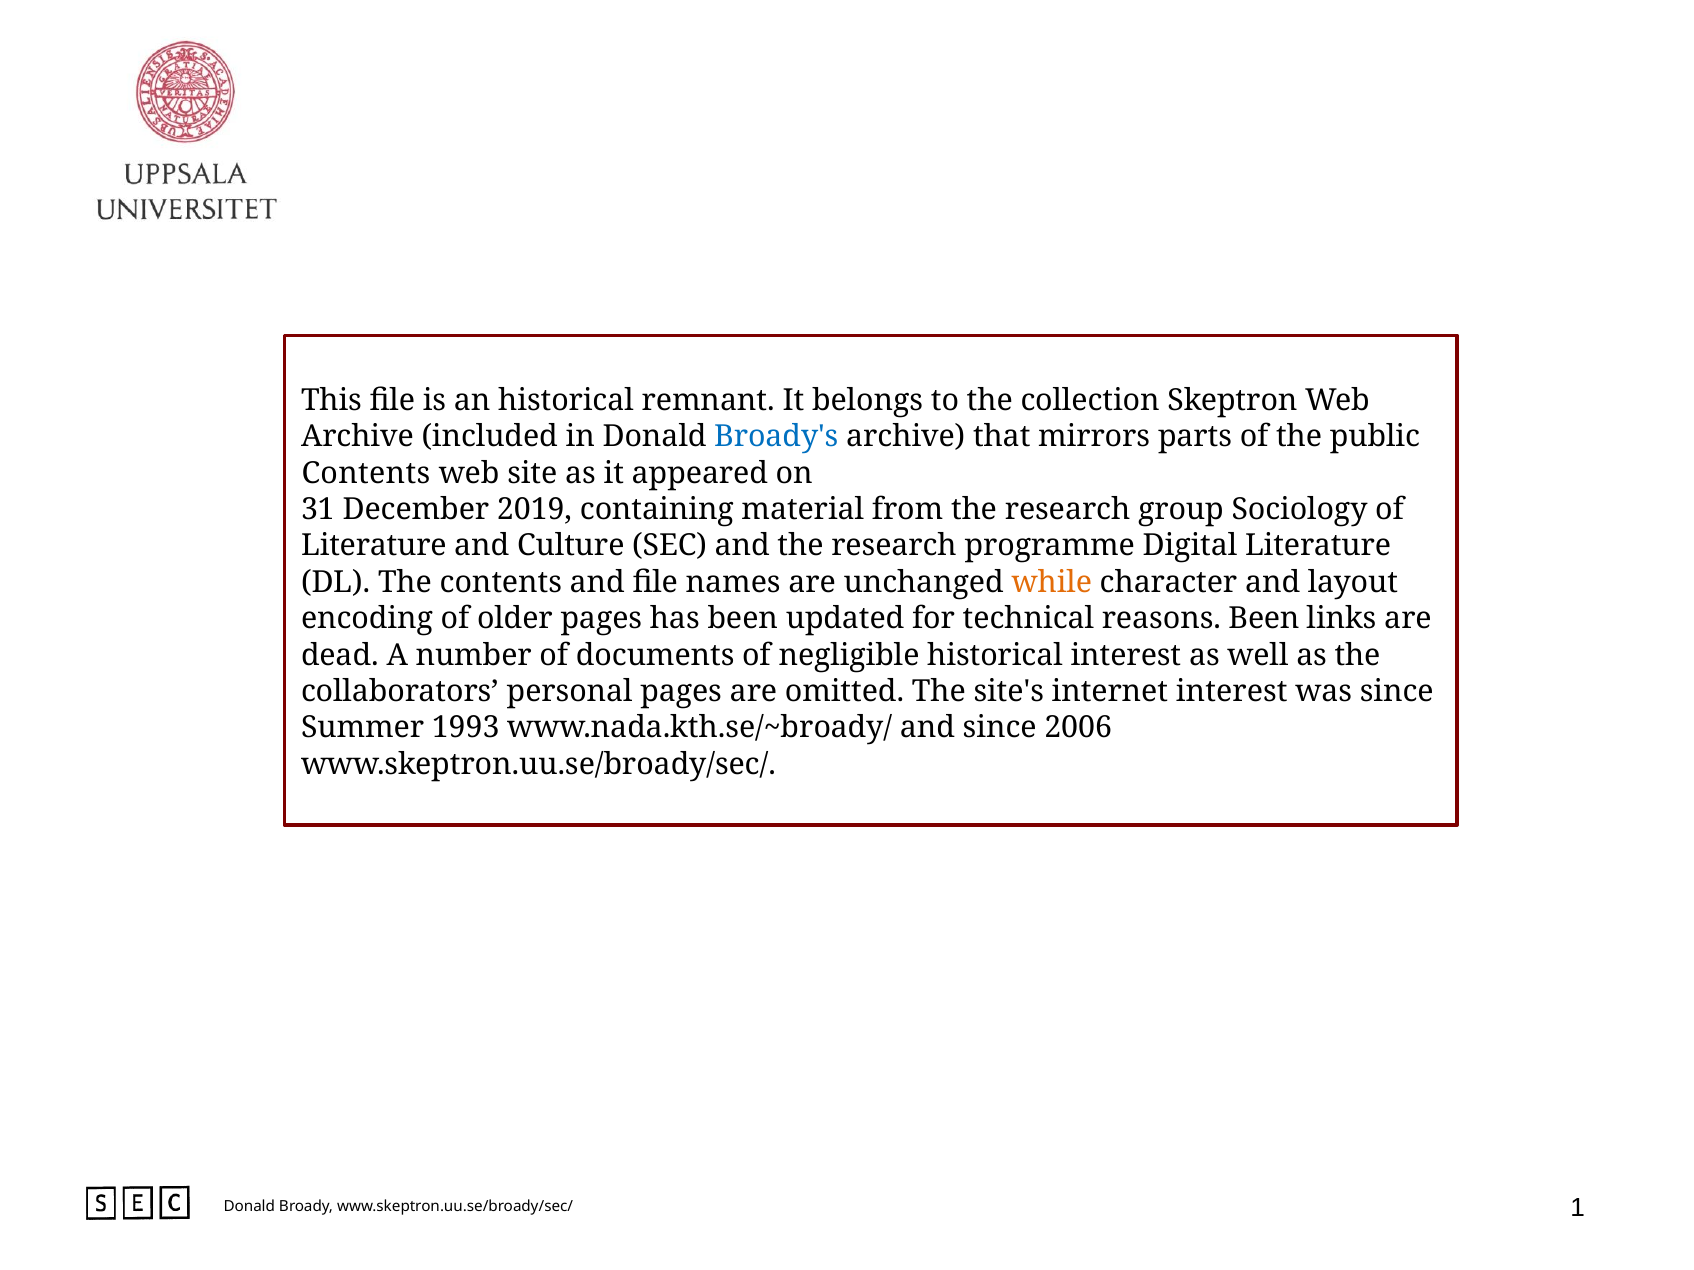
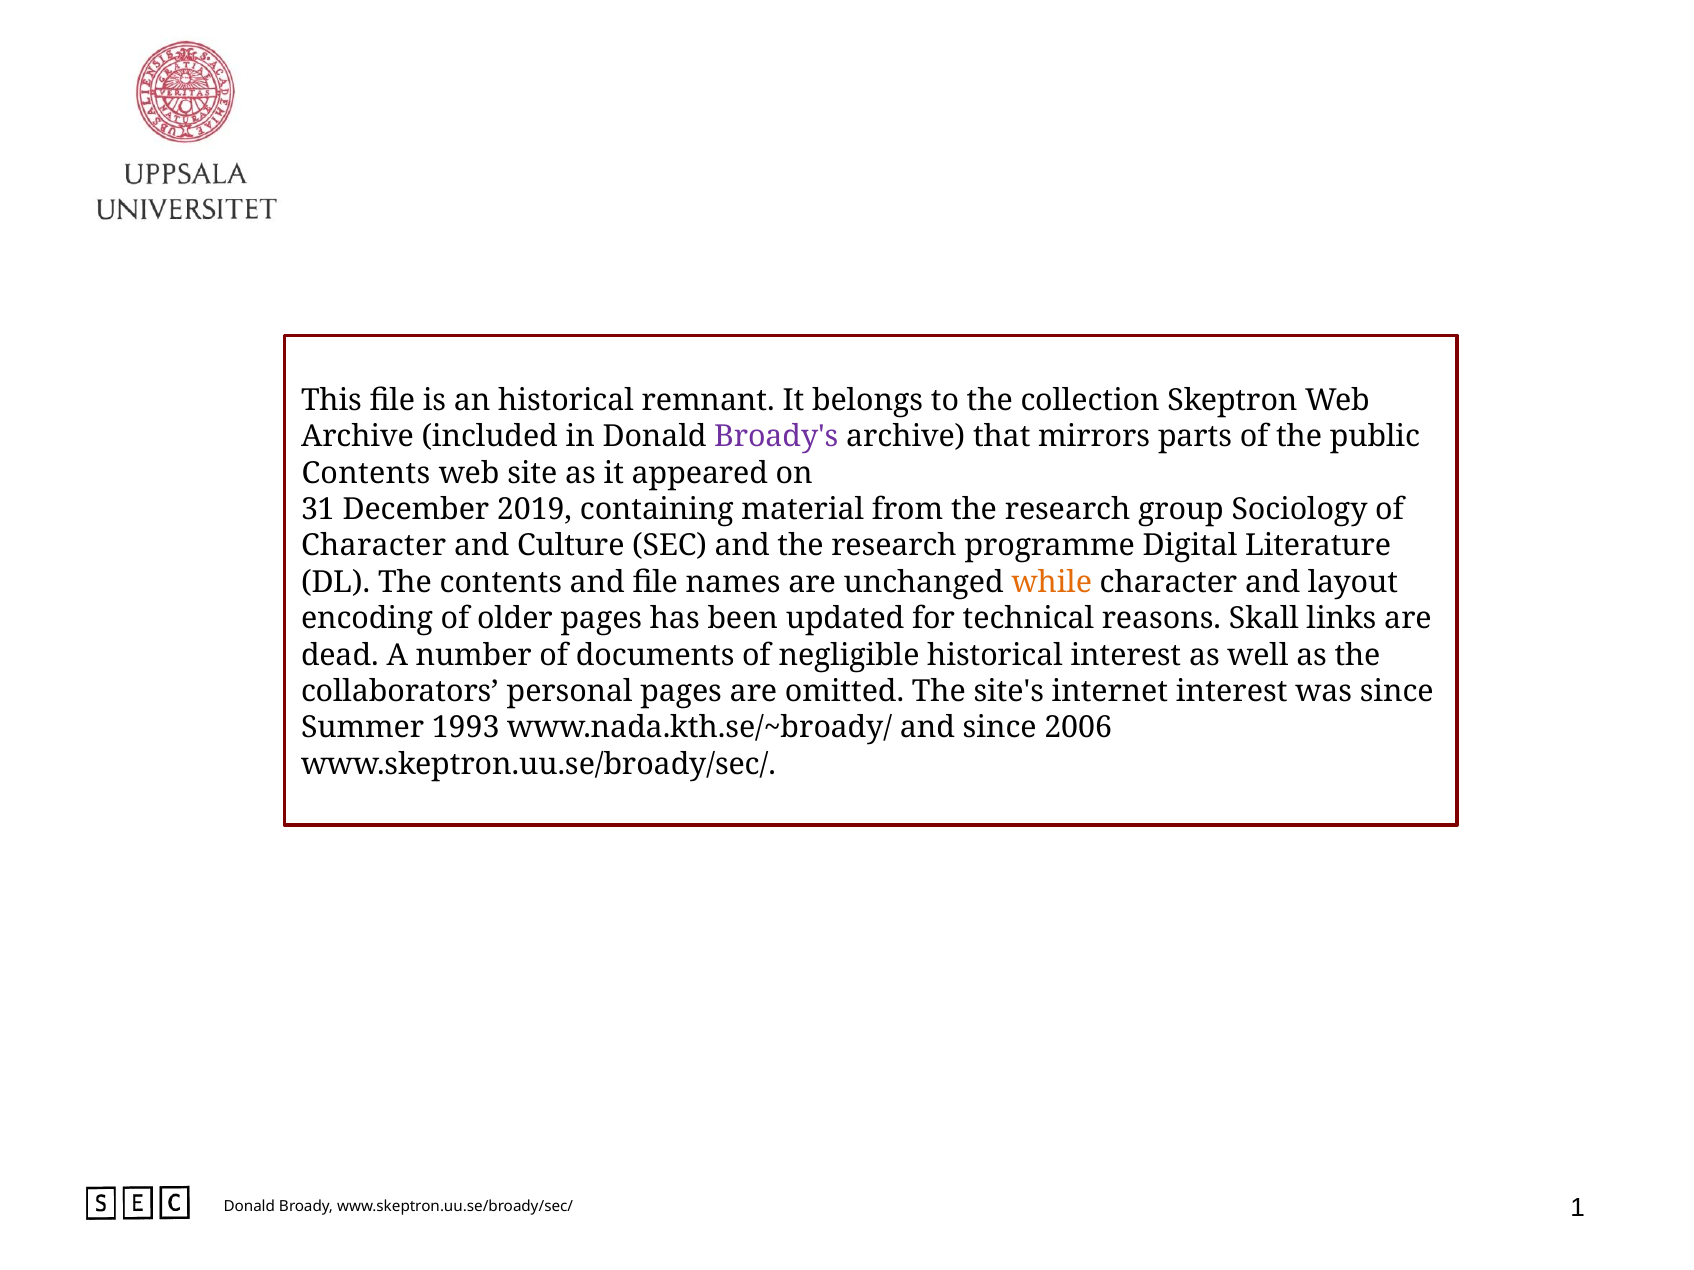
Broady's colour: blue -> purple
Literature at (374, 546): Literature -> Character
reasons Been: Been -> Skall
